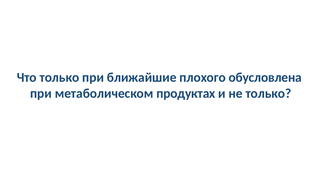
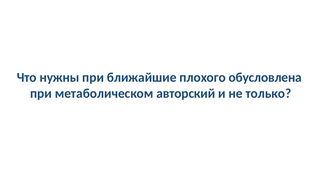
Что только: только -> нужны
продуктах: продуктах -> авторский
